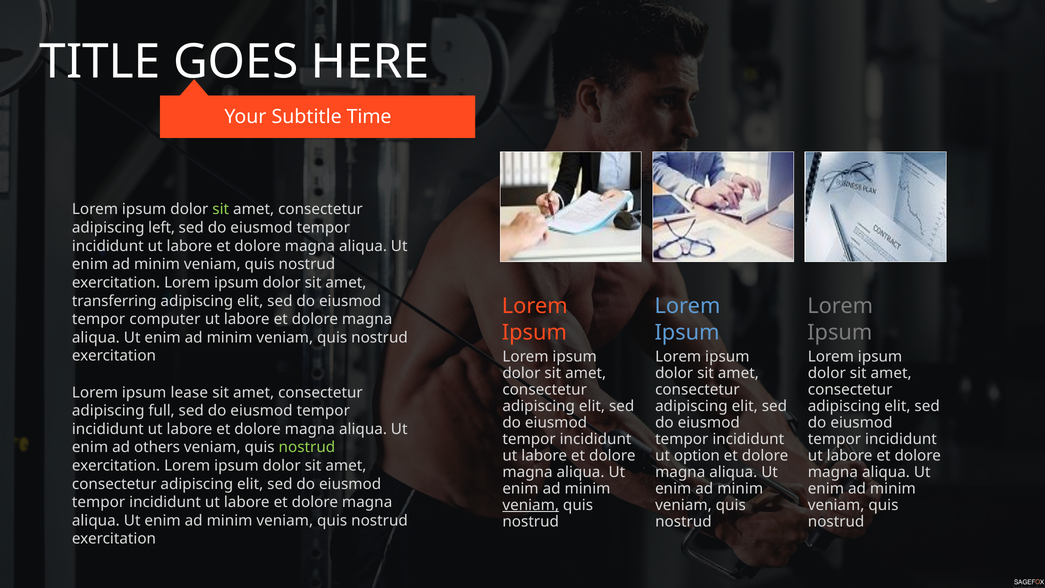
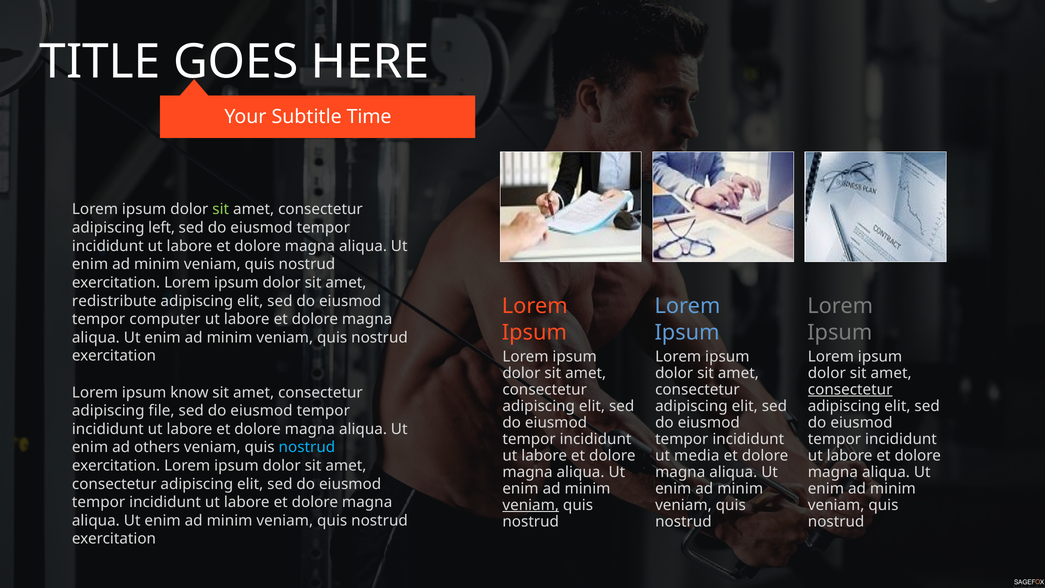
transferring: transferring -> redistribute
consectetur at (850, 389) underline: none -> present
lease: lease -> know
full: full -> file
nostrud at (307, 447) colour: light green -> light blue
option: option -> media
